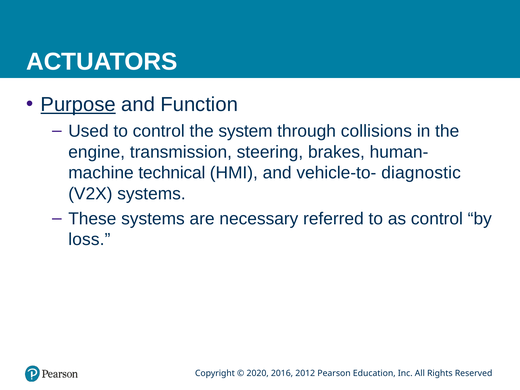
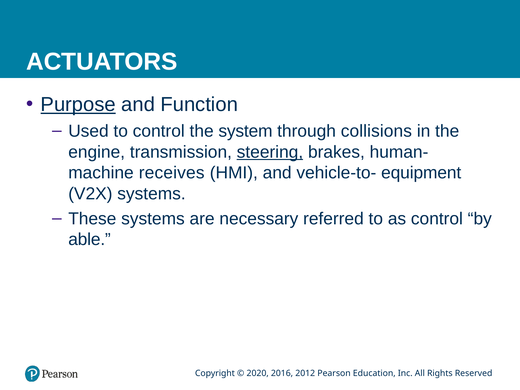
steering underline: none -> present
technical: technical -> receives
diagnostic: diagnostic -> equipment
loss: loss -> able
